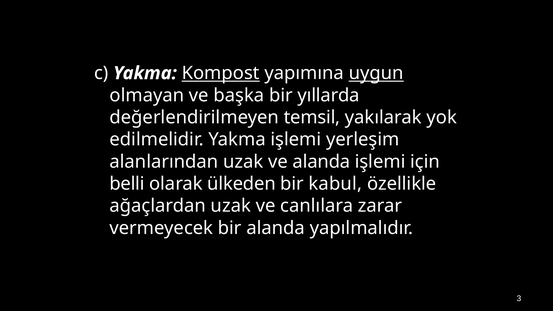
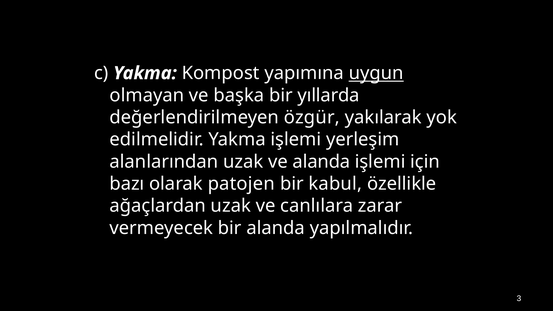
Kompost underline: present -> none
temsil: temsil -> özgür
belli: belli -> bazı
ülkeden: ülkeden -> patojen
